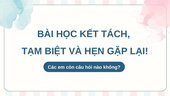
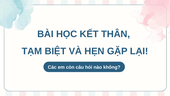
TÁCH: TÁCH -> THÂN
